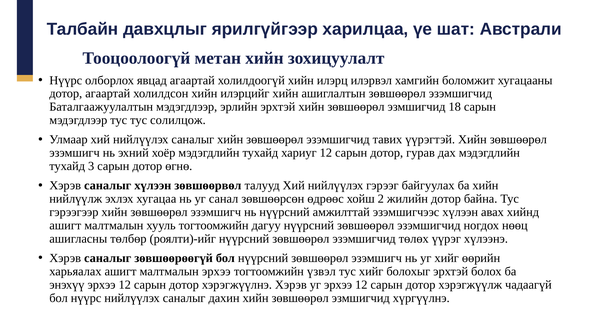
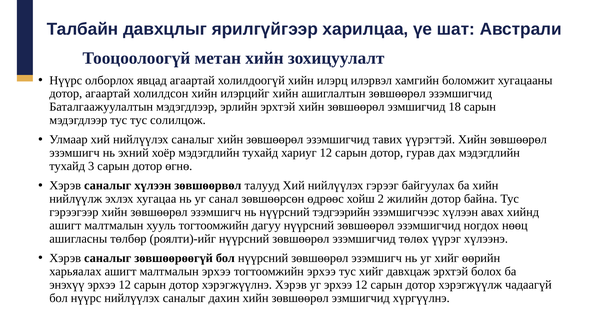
амжилттай: амжилттай -> тэдгээрийн
тогтоомжийн үзвэл: үзвэл -> эрхээ
болохыг: болохыг -> давхцаж
